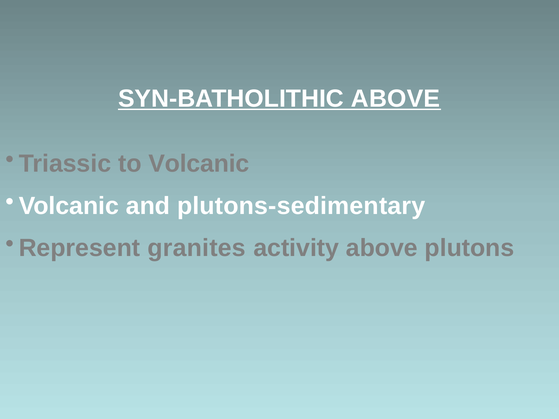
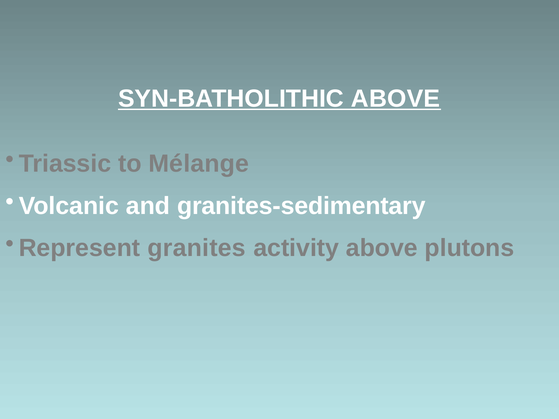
to Volcanic: Volcanic -> Mélange
plutons-sedimentary: plutons-sedimentary -> granites-sedimentary
